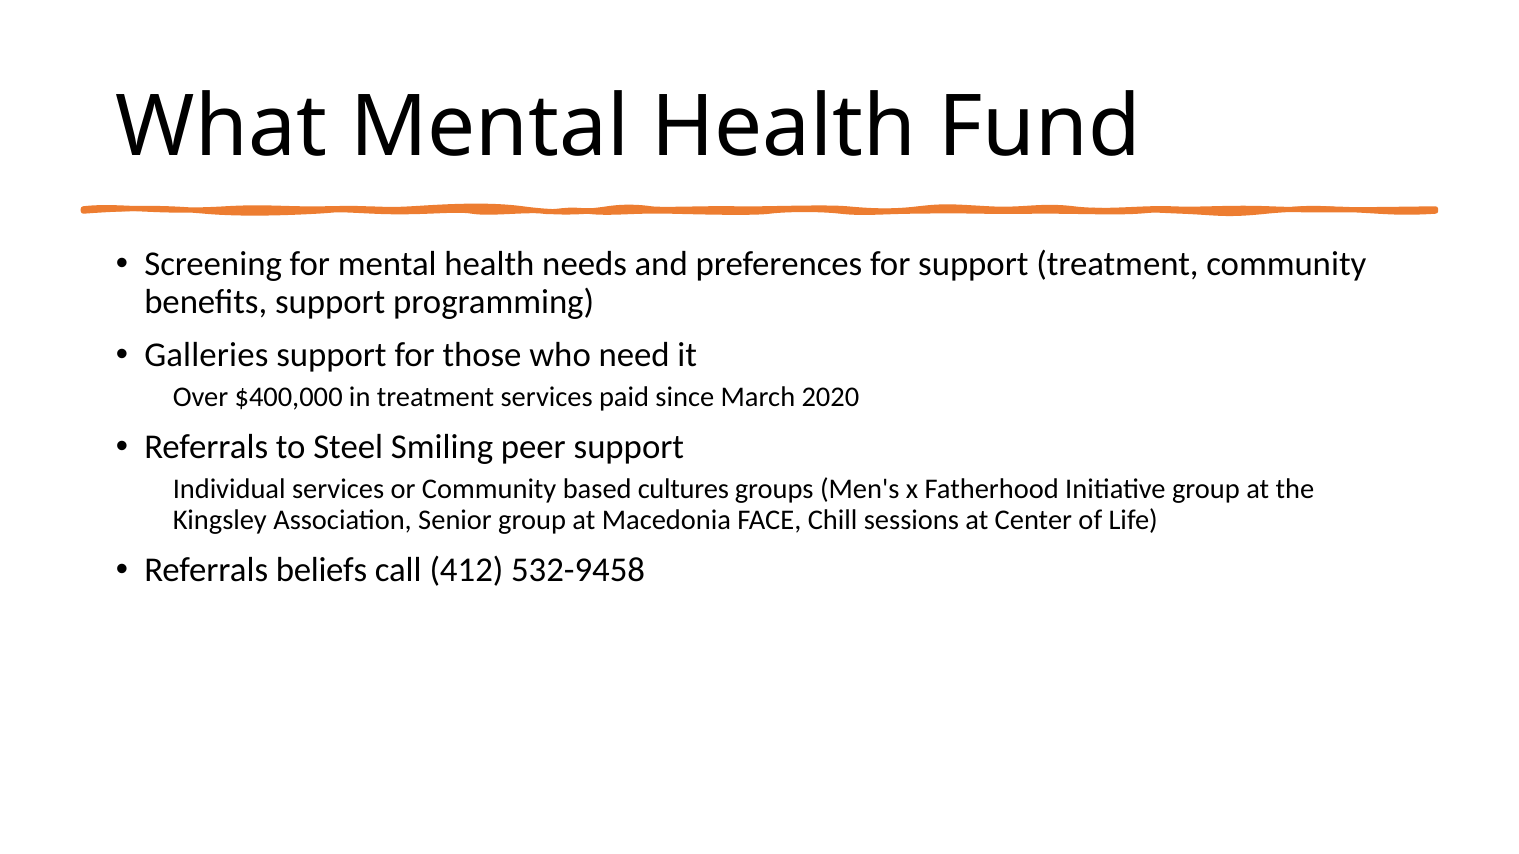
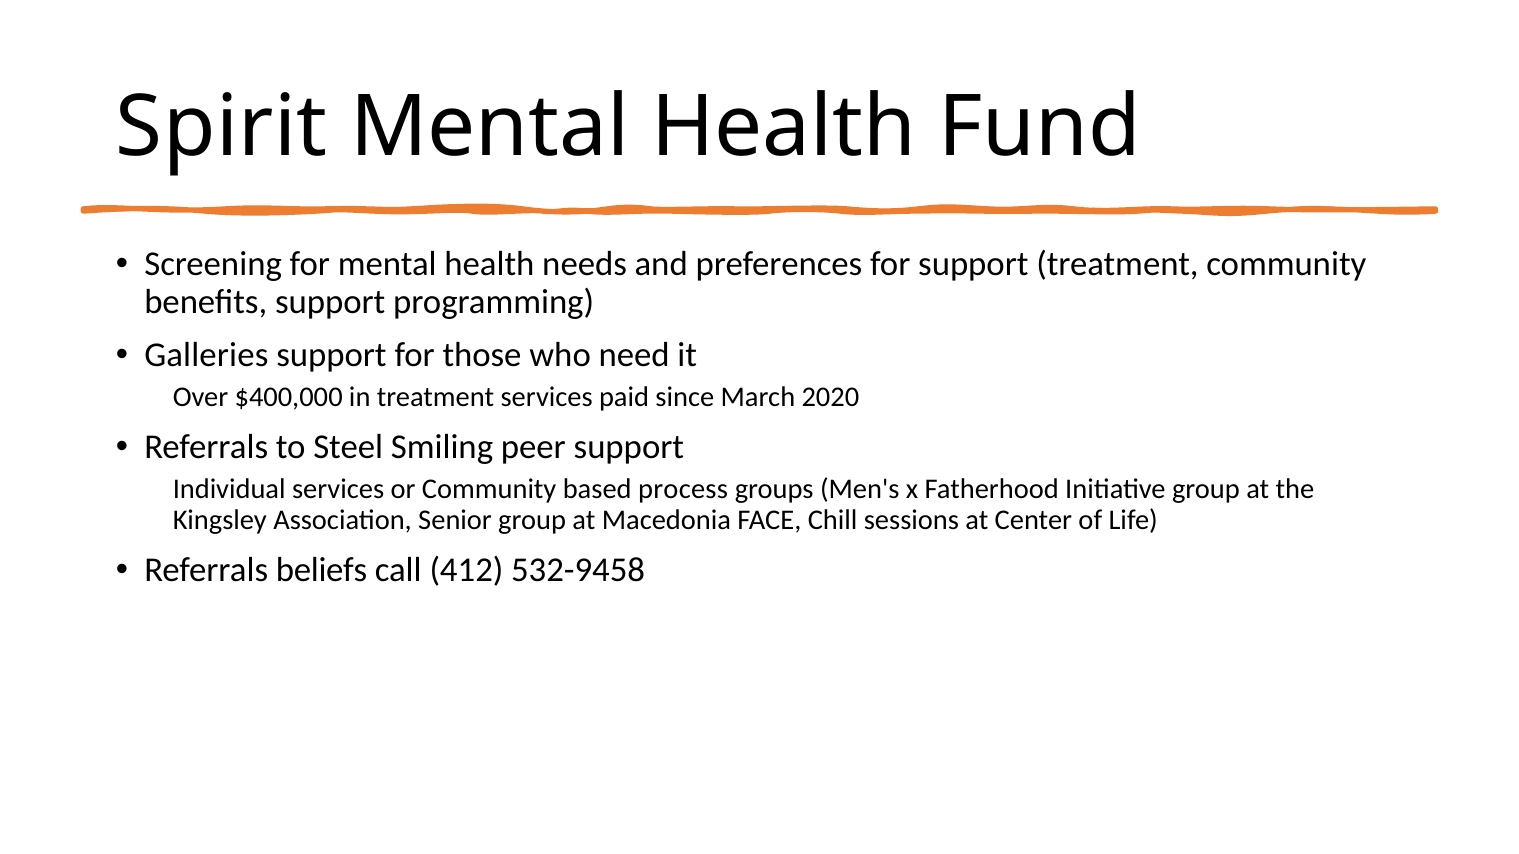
What: What -> Spirit
cultures: cultures -> process
